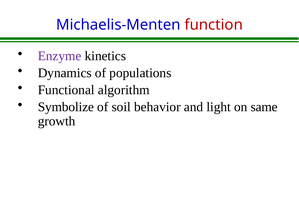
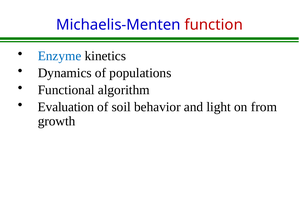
Enzyme colour: purple -> blue
Symbolize: Symbolize -> Evaluation
same: same -> from
